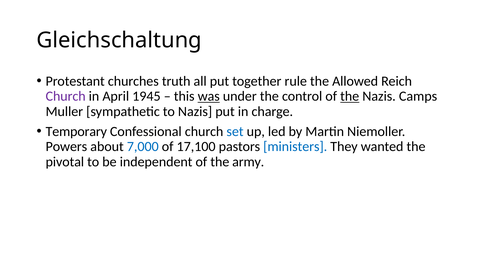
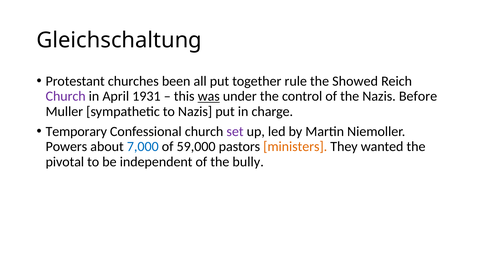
truth: truth -> been
Allowed: Allowed -> Showed
1945: 1945 -> 1931
the at (350, 96) underline: present -> none
Camps: Camps -> Before
set colour: blue -> purple
17,100: 17,100 -> 59,000
ministers colour: blue -> orange
army: army -> bully
